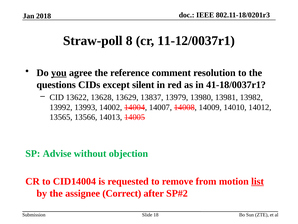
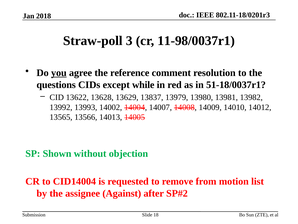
8: 8 -> 3
11-12/0037r1: 11-12/0037r1 -> 11-98/0037r1
silent: silent -> while
41-18/0037r1: 41-18/0037r1 -> 51-18/0037r1
Advise: Advise -> Shown
list underline: present -> none
Correct: Correct -> Against
